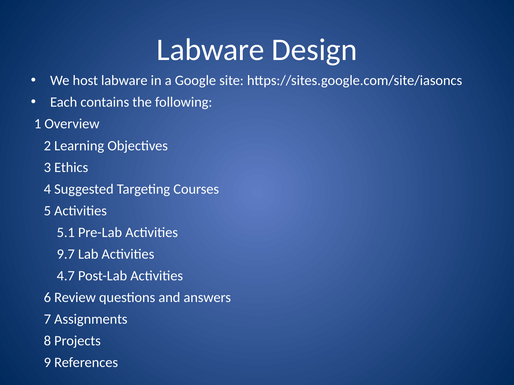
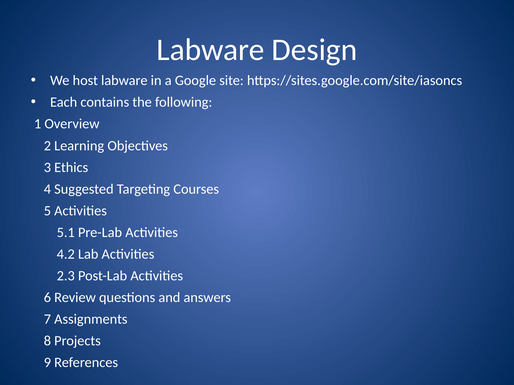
9.7: 9.7 -> 4.2
4.7: 4.7 -> 2.3
